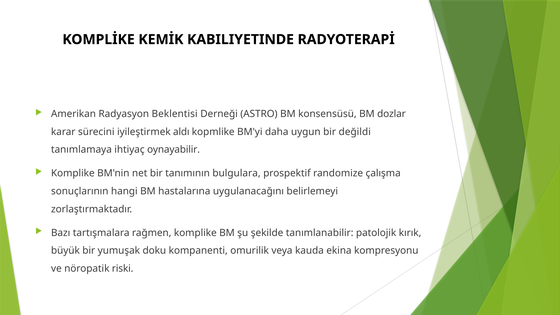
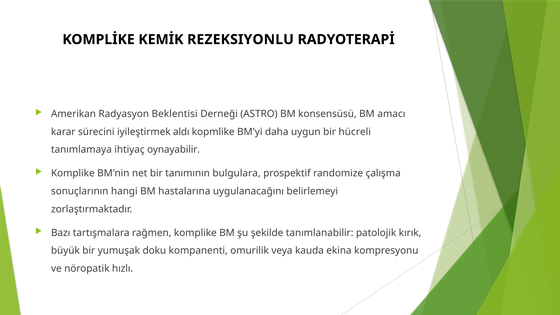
KABILIYETINDE: KABILIYETINDE -> REZEKSIYONLU
dozlar: dozlar -> amacı
değildi: değildi -> hücreli
riski: riski -> hızlı
